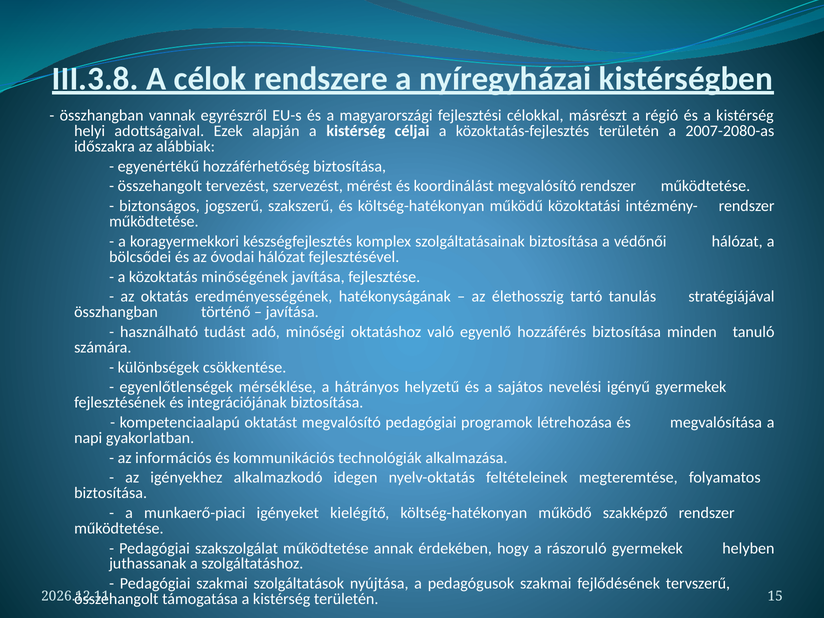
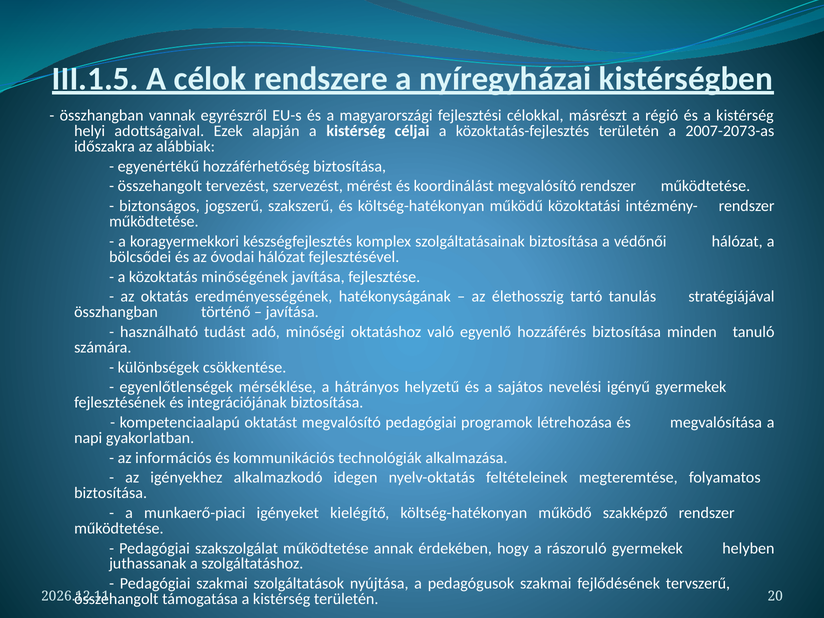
III.3.8: III.3.8 -> III.1.5
2007-2080-as: 2007-2080-as -> 2007-2073-as
15: 15 -> 20
